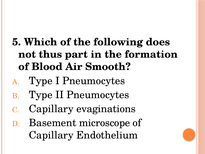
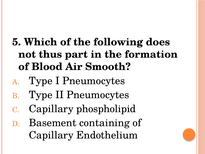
evaginations: evaginations -> phospholipid
microscope: microscope -> containing
